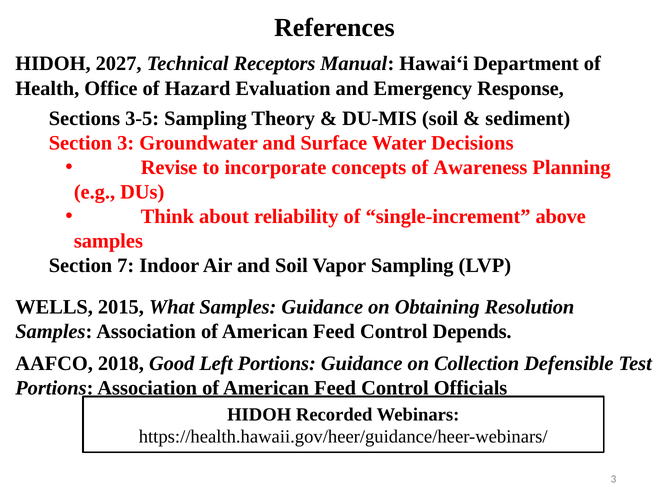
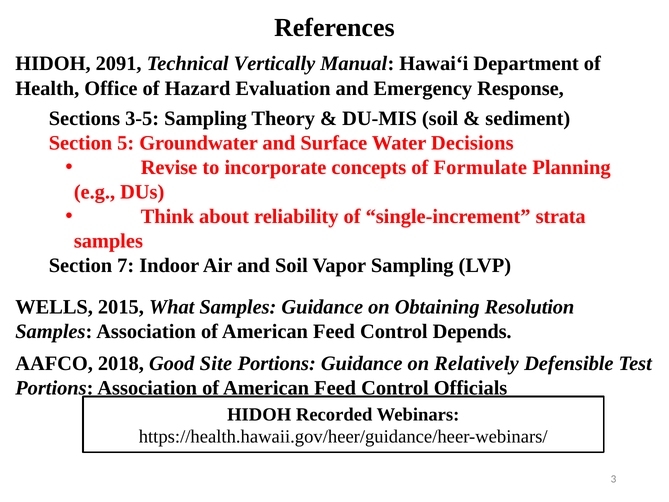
2027: 2027 -> 2091
Receptors: Receptors -> Vertically
Section 3: 3 -> 5
Awareness: Awareness -> Formulate
above: above -> strata
Left: Left -> Site
Collection: Collection -> Relatively
